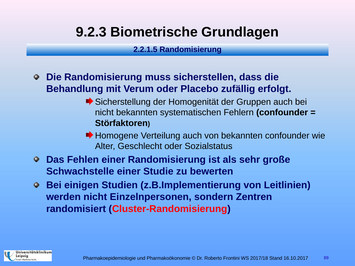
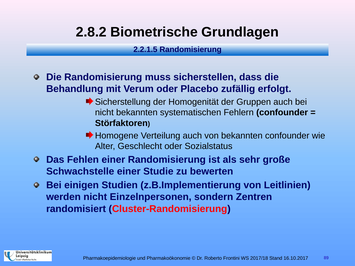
9.2.3: 9.2.3 -> 2.8.2
